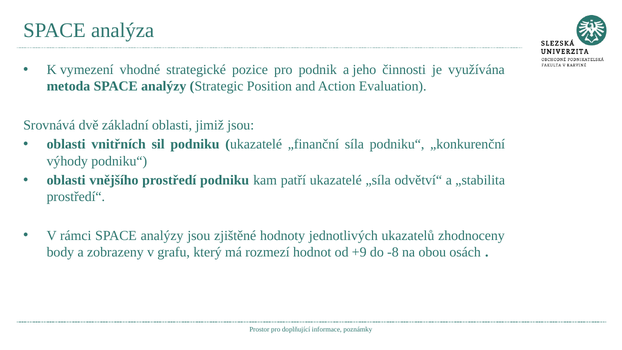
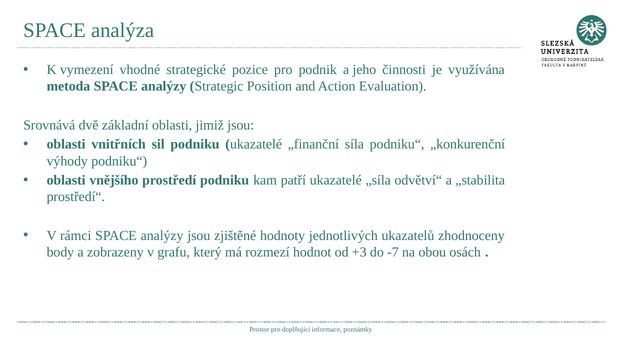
+9: +9 -> +3
-8: -8 -> -7
